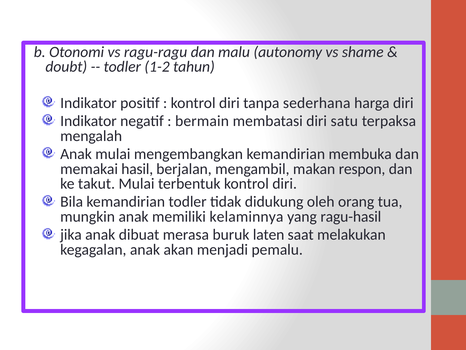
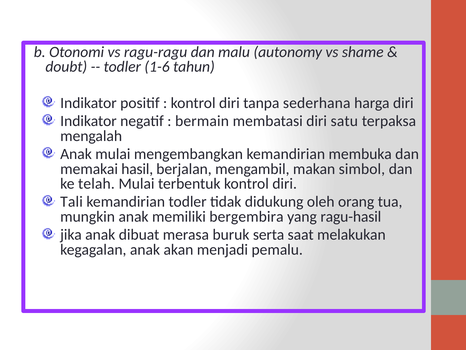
1-2: 1-2 -> 1-6
respon: respon -> simbol
takut: takut -> telah
Bila: Bila -> Tali
kelaminnya: kelaminnya -> bergembira
laten: laten -> serta
